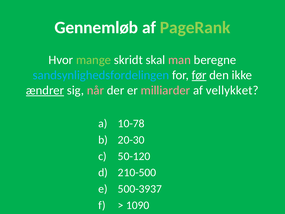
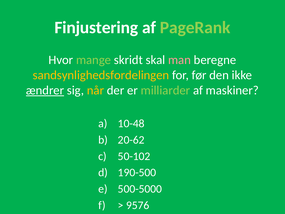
Gennemløb: Gennemløb -> Finjustering
sandsynlighedsfordelingen colour: light blue -> yellow
før underline: present -> none
når colour: pink -> yellow
milliarder colour: pink -> light green
vellykket: vellykket -> maskiner
10-78: 10-78 -> 10-48
20-30: 20-30 -> 20-62
50-120: 50-120 -> 50-102
210-500: 210-500 -> 190-500
500-3937: 500-3937 -> 500-5000
1090: 1090 -> 9576
